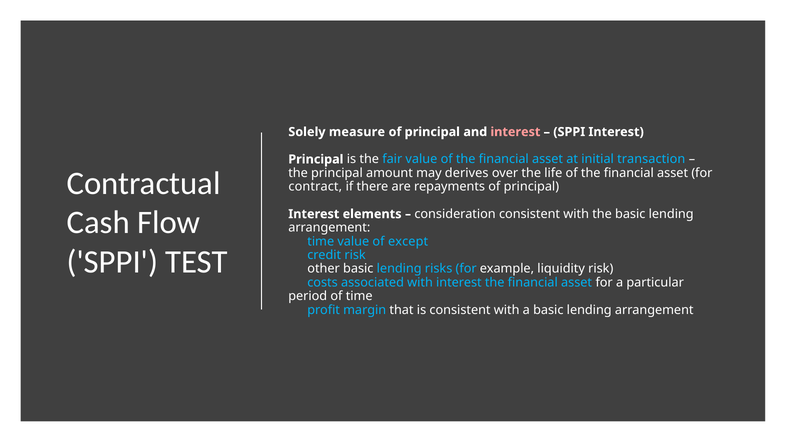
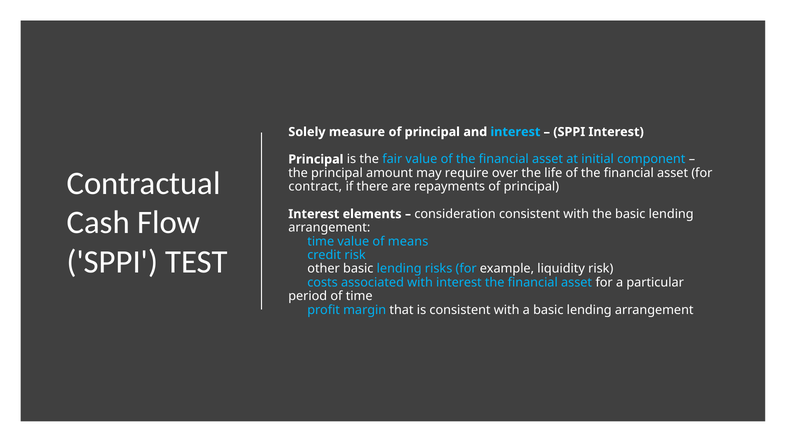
interest at (515, 132) colour: pink -> light blue
transaction: transaction -> component
derives: derives -> require
except: except -> means
